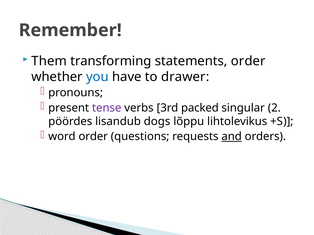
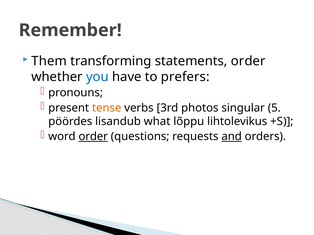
drawer: drawer -> prefers
tense colour: purple -> orange
packed: packed -> photos
2: 2 -> 5
dogs: dogs -> what
order at (93, 137) underline: none -> present
